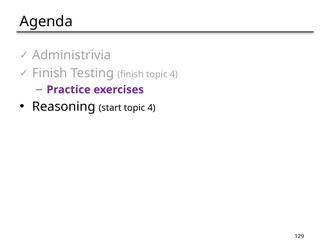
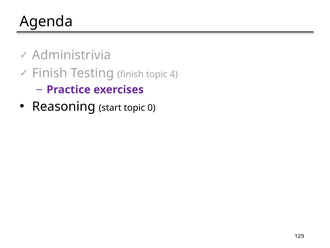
start topic 4: 4 -> 0
